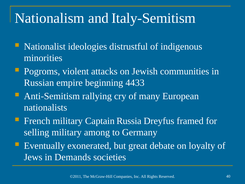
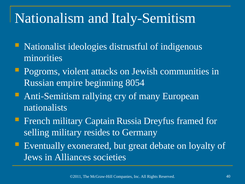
4433: 4433 -> 8054
among: among -> resides
Demands: Demands -> Alliances
